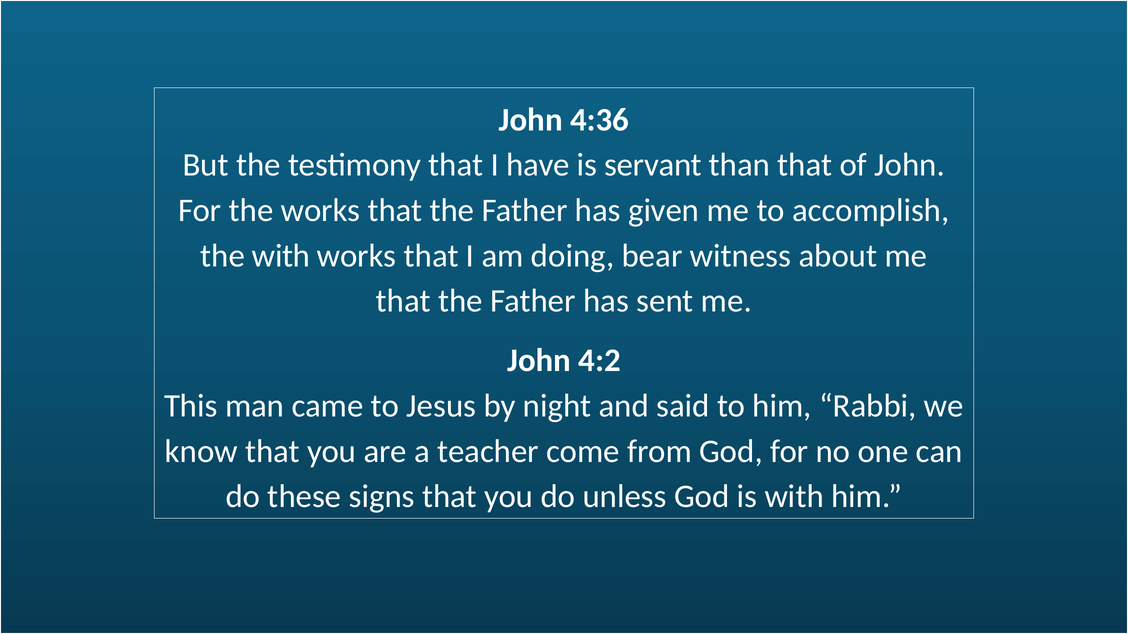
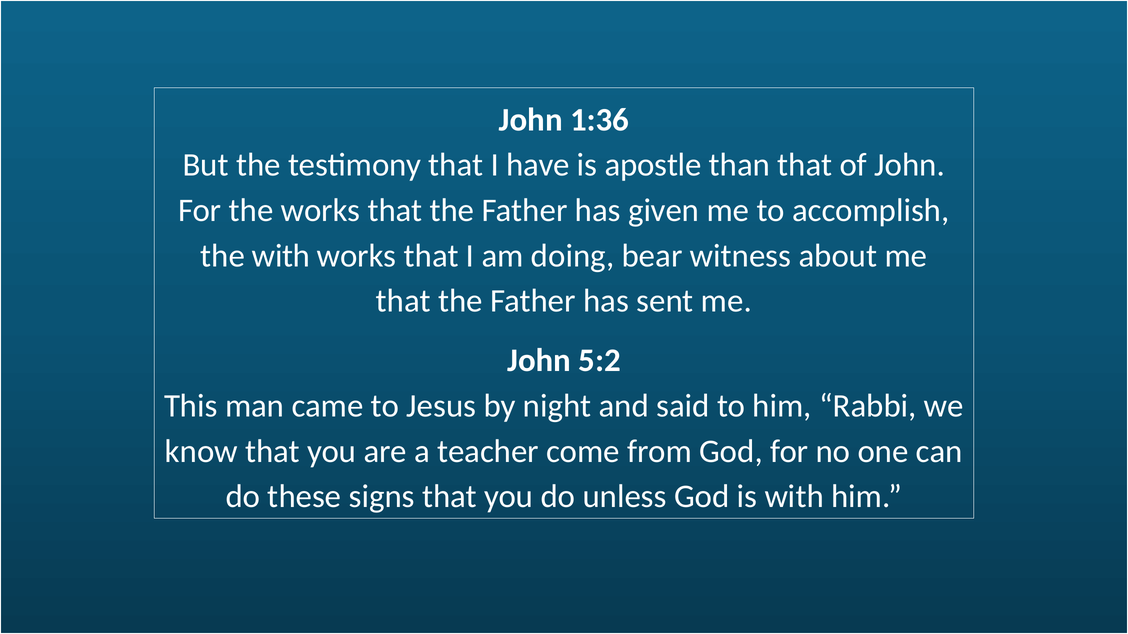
4:36: 4:36 -> 1:36
servant: servant -> apostle
4:2: 4:2 -> 5:2
